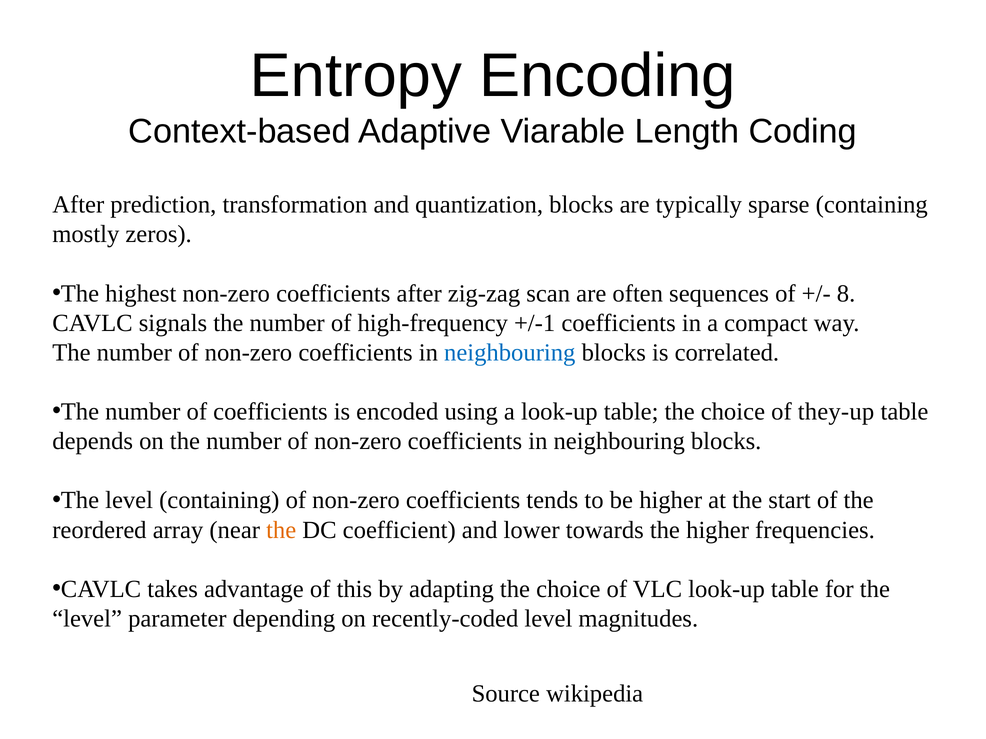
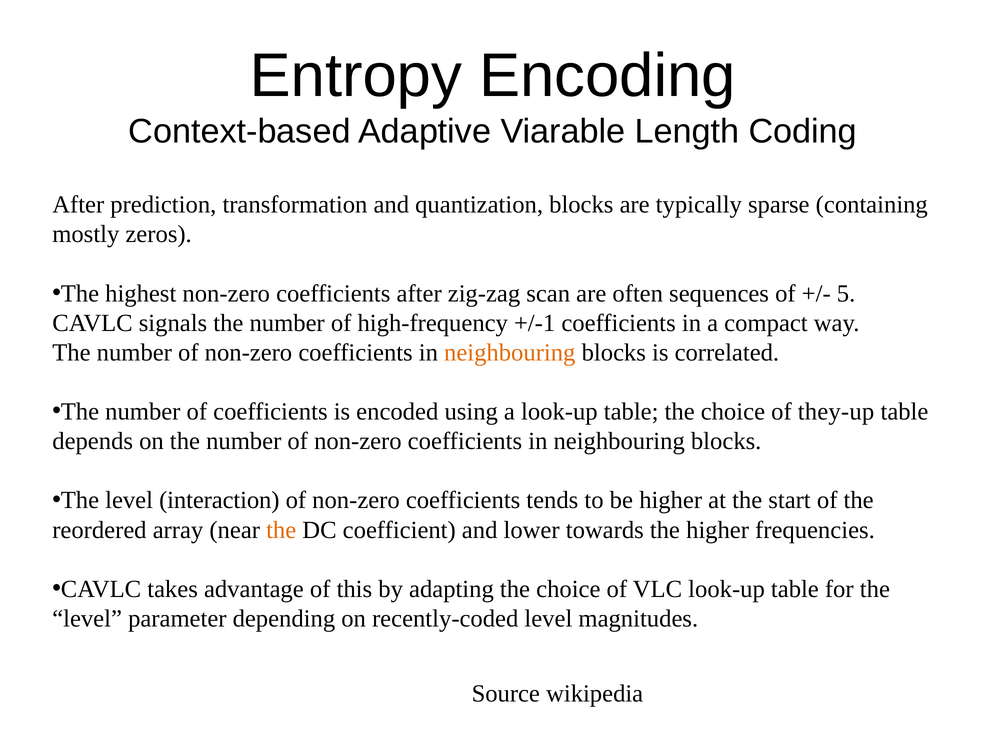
8: 8 -> 5
neighbouring at (510, 353) colour: blue -> orange
level containing: containing -> interaction
